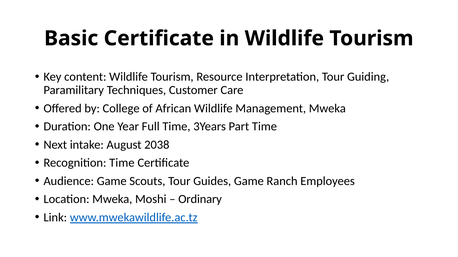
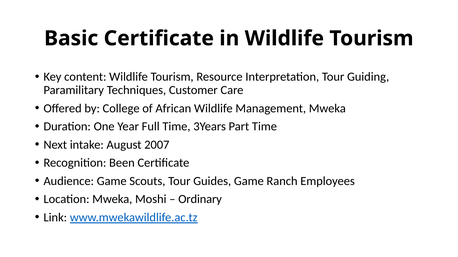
2038: 2038 -> 2007
Recognition Time: Time -> Been
